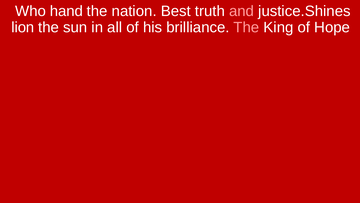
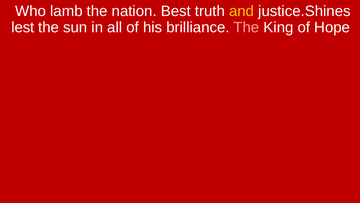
hand: hand -> lamb
and colour: pink -> yellow
lion: lion -> lest
